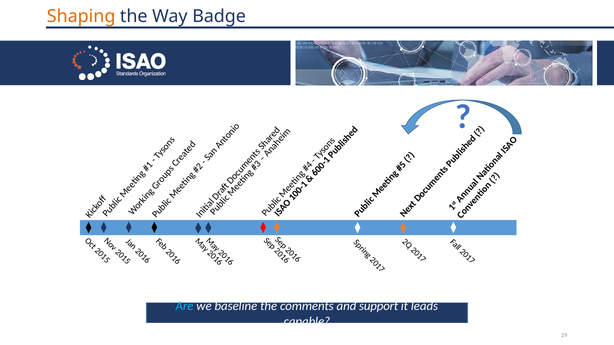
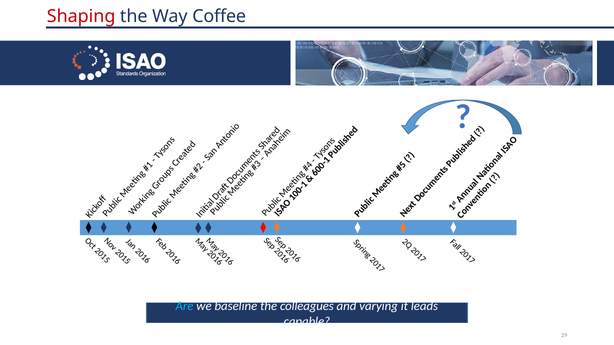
Shaping colour: orange -> red
Badge: Badge -> Coffee
comments: comments -> colleagues
support: support -> varying
